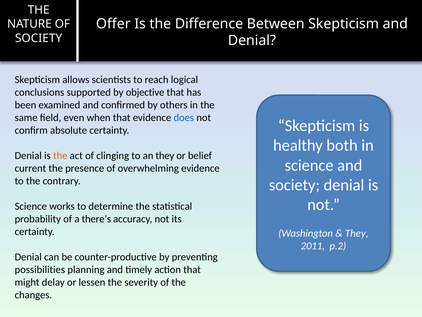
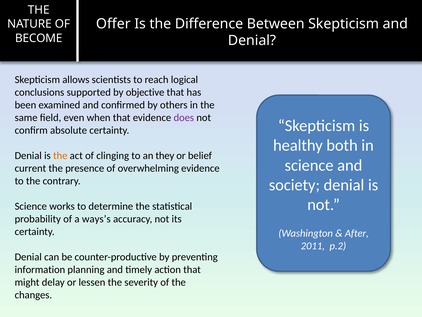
SOCIETY at (39, 38): SOCIETY -> BECOME
does colour: blue -> purple
there’s: there’s -> ways’s
They at (357, 233): They -> After
possibilities: possibilities -> information
